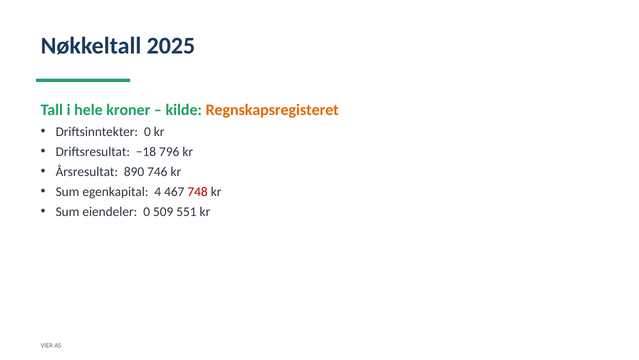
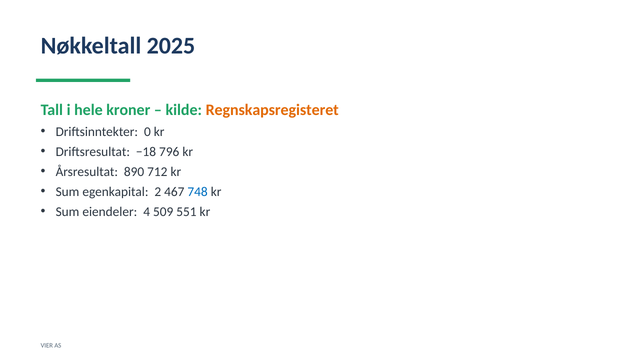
746: 746 -> 712
4: 4 -> 2
748 colour: red -> blue
eiendeler 0: 0 -> 4
